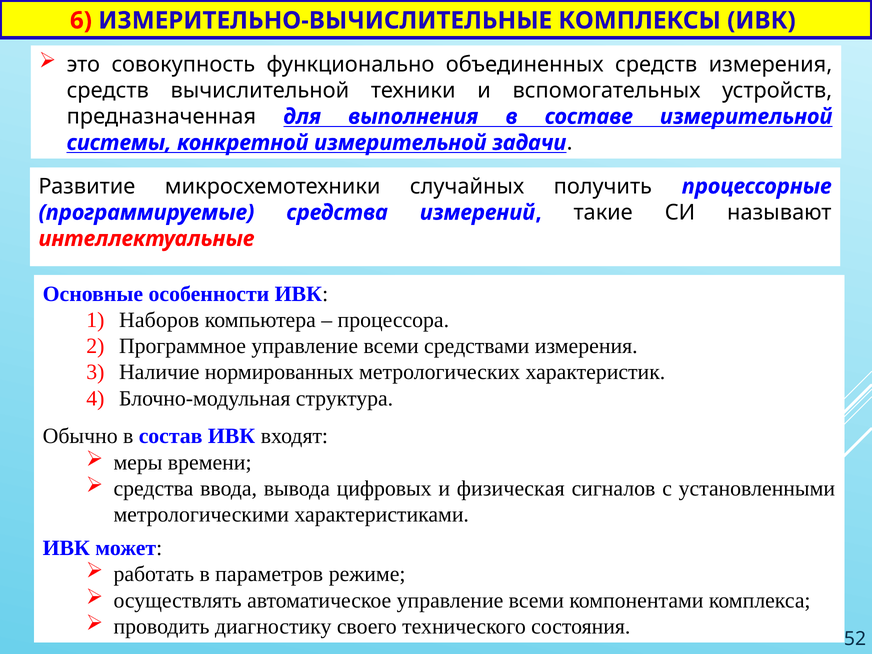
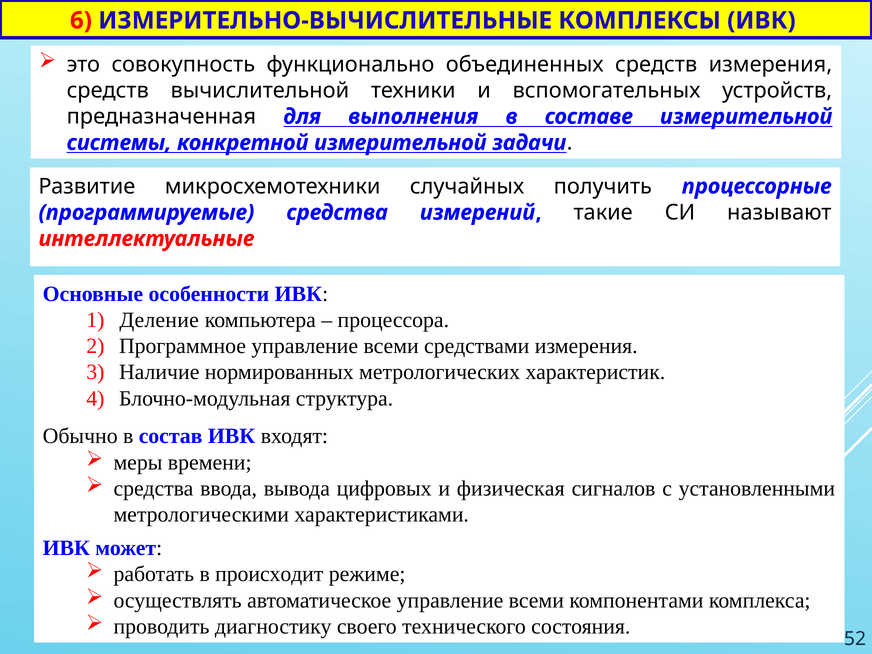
Наборов: Наборов -> Деление
параметров: параметров -> происходит
